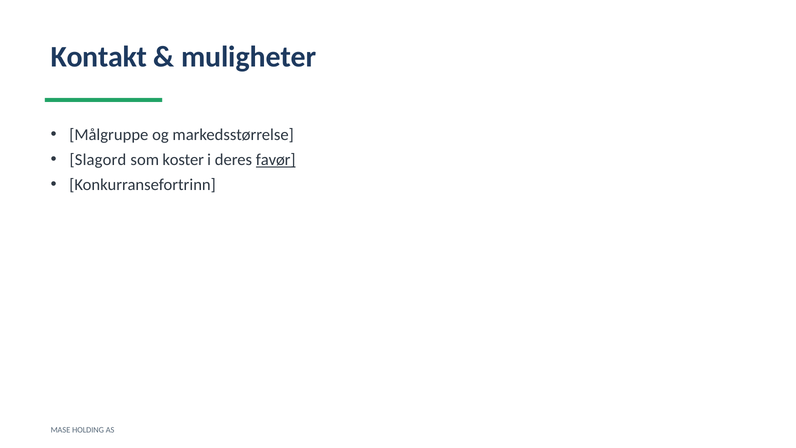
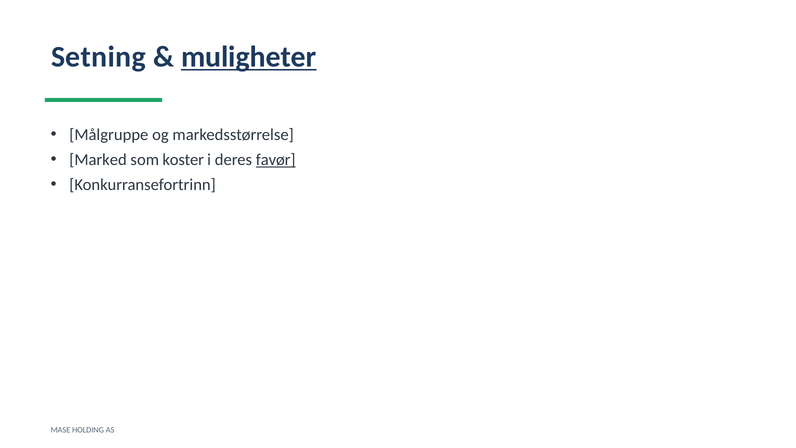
Kontakt: Kontakt -> Setning
muligheter underline: none -> present
Slagord: Slagord -> Marked
